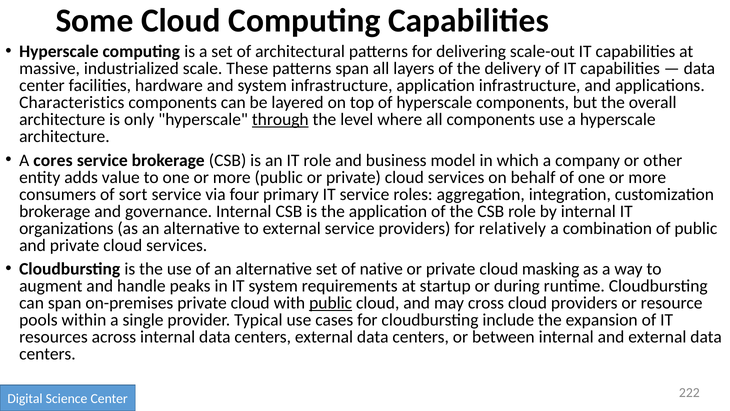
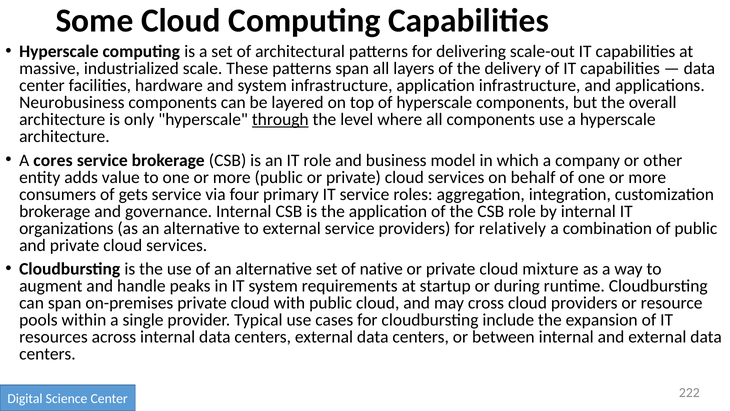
Characteristics: Characteristics -> Neurobusiness
sort: sort -> gets
masking: masking -> mixture
public at (331, 303) underline: present -> none
